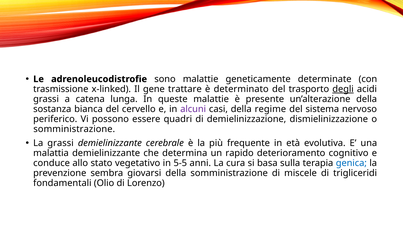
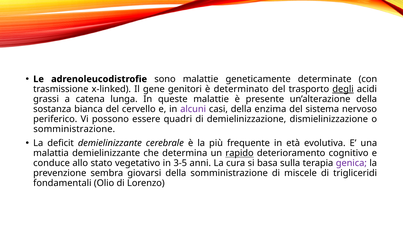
trattare: trattare -> genitori
regime: regime -> enzima
La grassi: grassi -> deficit
rapido underline: none -> present
5-5: 5-5 -> 3-5
genica colour: blue -> purple
